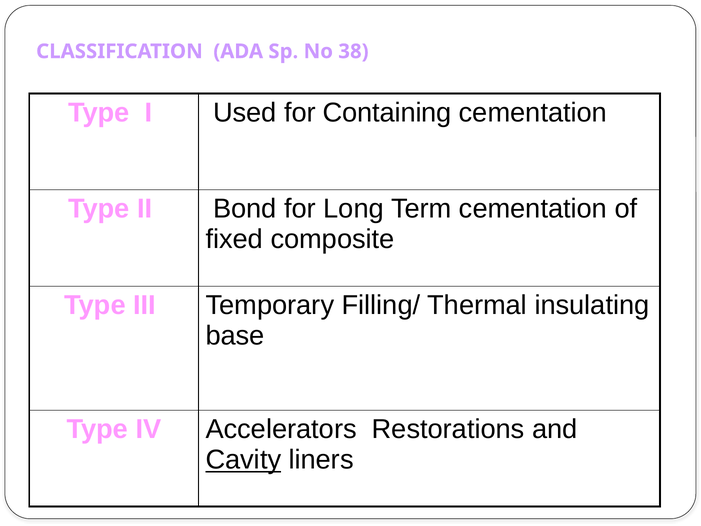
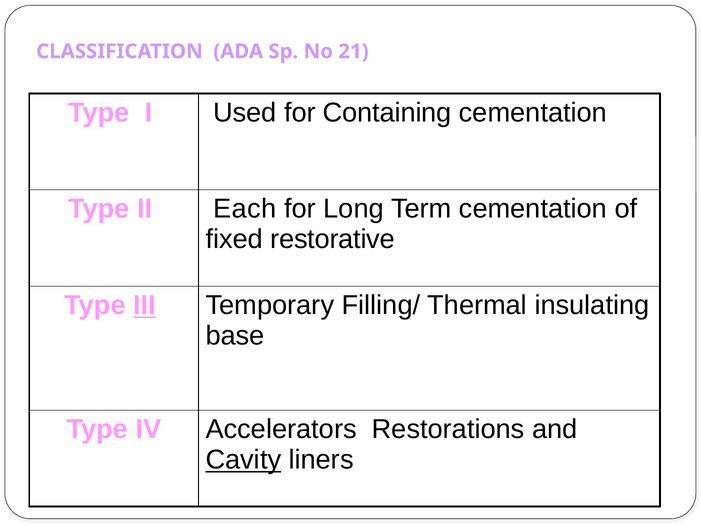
38: 38 -> 21
Bond: Bond -> Each
composite: composite -> restorative
III underline: none -> present
